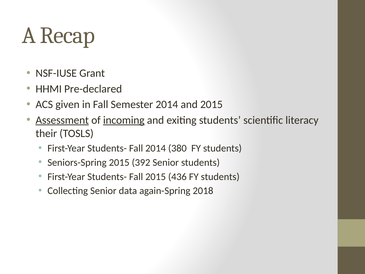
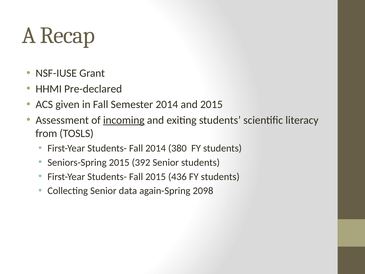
Assessment underline: present -> none
their: their -> from
2018: 2018 -> 2098
